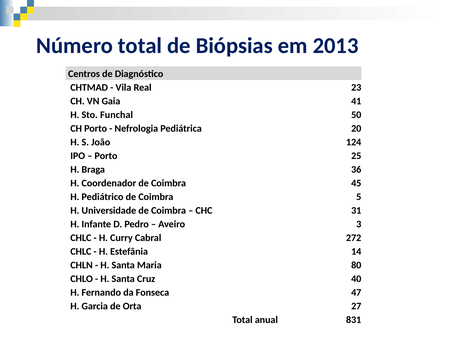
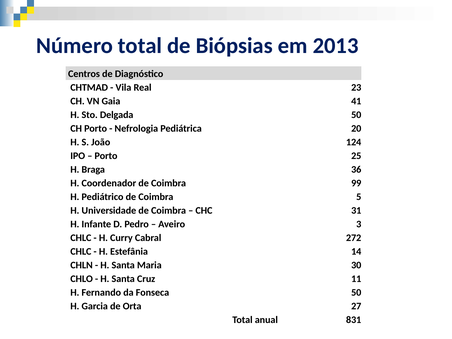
Funchal: Funchal -> Delgada
45: 45 -> 99
80: 80 -> 30
40: 40 -> 11
Fonseca 47: 47 -> 50
